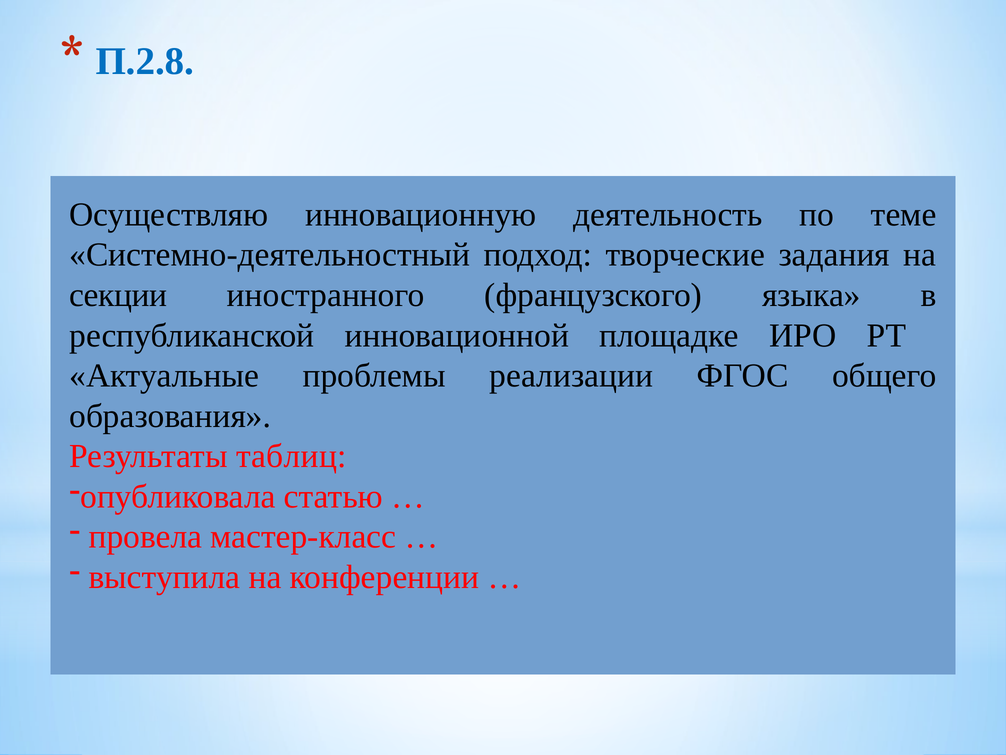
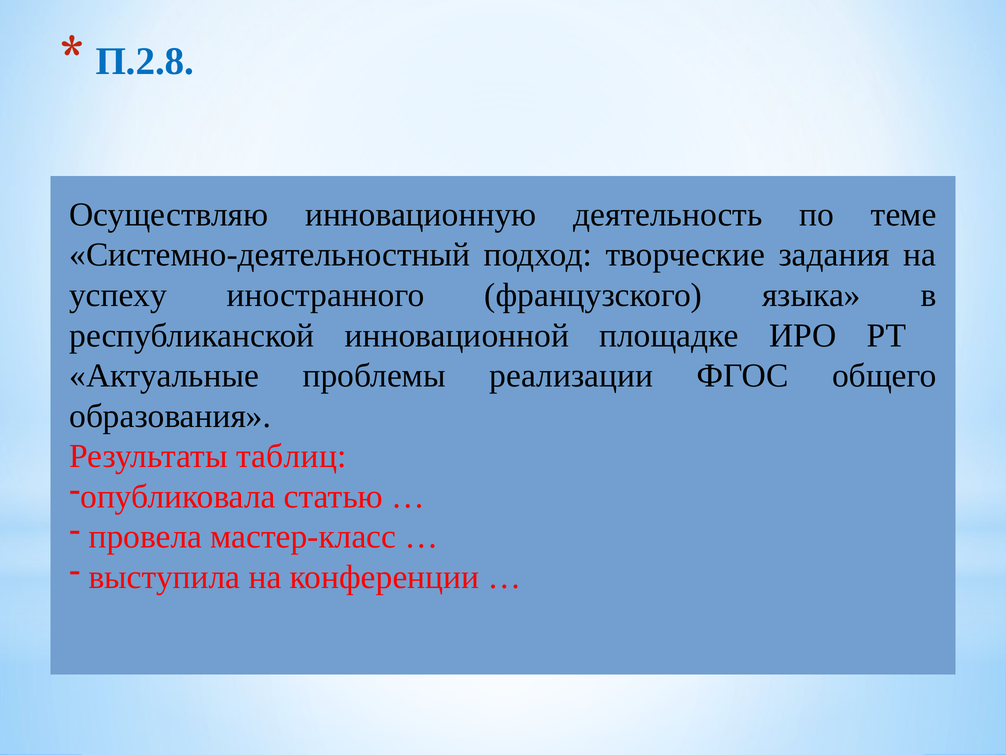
секции: секции -> успеху
